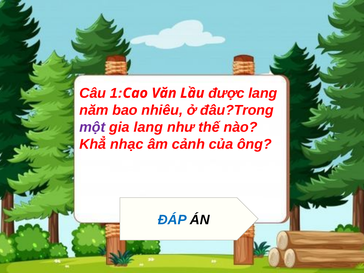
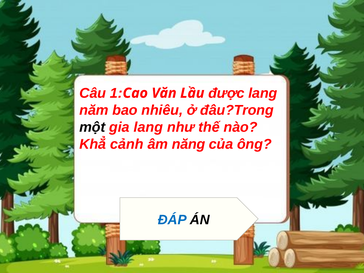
một colour: purple -> black
nhạc: nhạc -> cảnh
cảnh: cảnh -> năng
